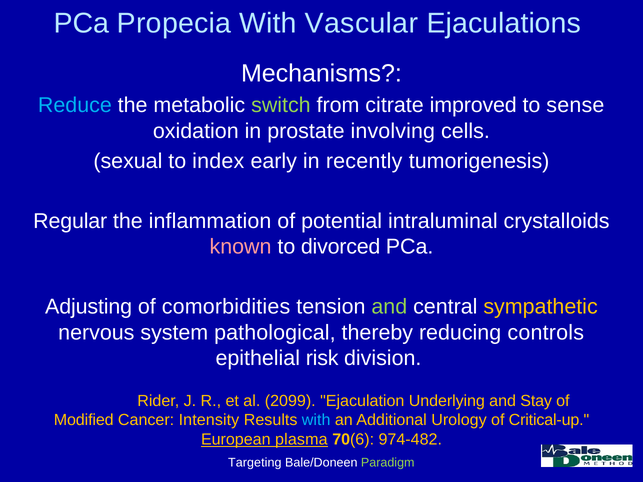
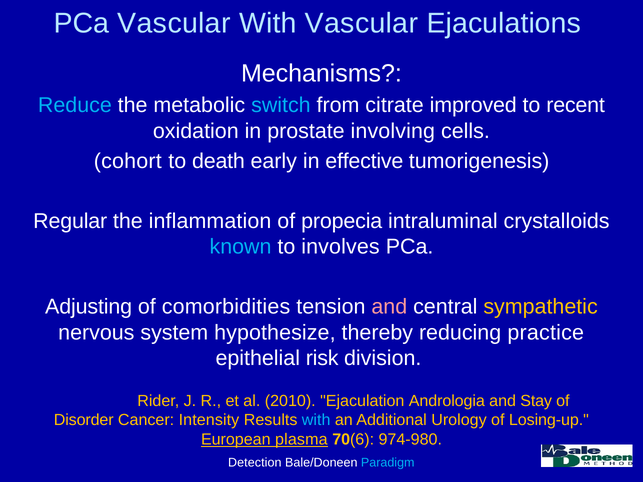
PCa Propecia: Propecia -> Vascular
switch colour: light green -> light blue
sense: sense -> recent
sexual: sexual -> cohort
index: index -> death
recently: recently -> effective
potential: potential -> propecia
known colour: pink -> light blue
divorced: divorced -> involves
and at (389, 307) colour: light green -> pink
pathological: pathological -> hypothesize
controls: controls -> practice
2099: 2099 -> 2010
Underlying: Underlying -> Andrologia
Modified: Modified -> Disorder
Critical-up: Critical-up -> Losing-up
974-482: 974-482 -> 974-980
Targeting: Targeting -> Detection
Paradigm colour: light green -> light blue
